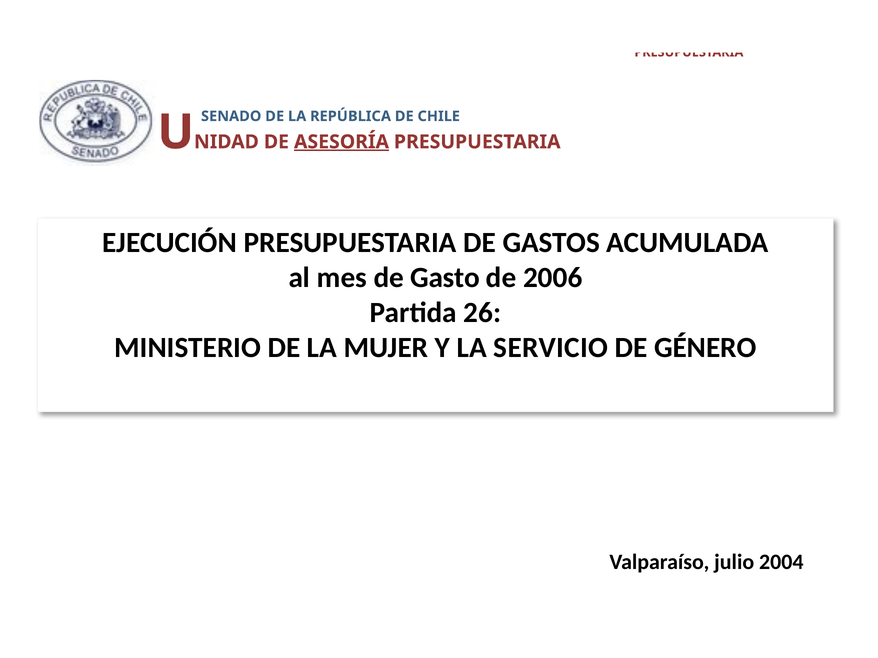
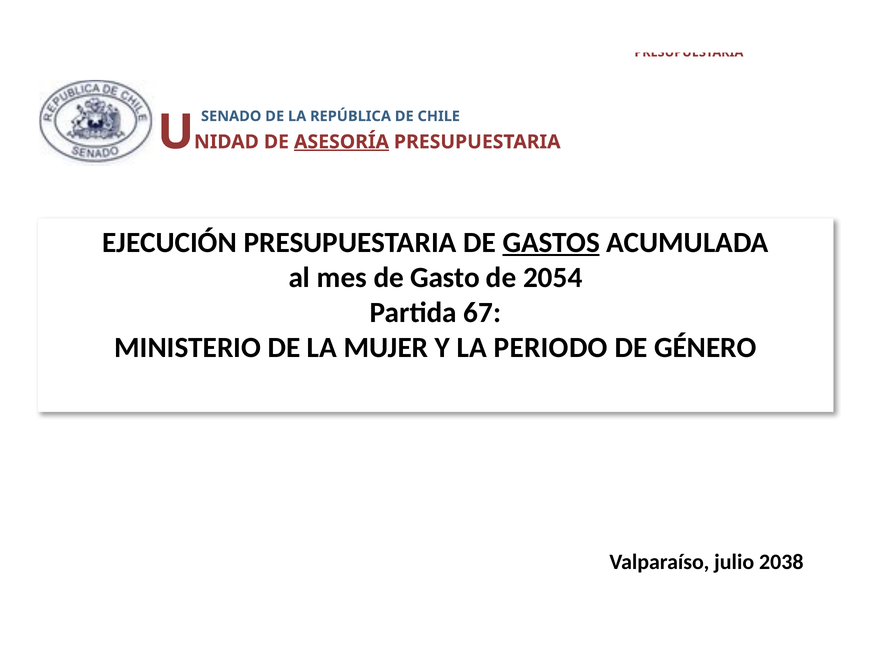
GASTOS underline: none -> present
2006: 2006 -> 2054
26: 26 -> 67
SERVICIO: SERVICIO -> PERIODO
2004: 2004 -> 2038
